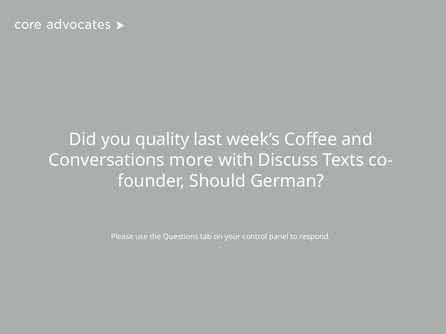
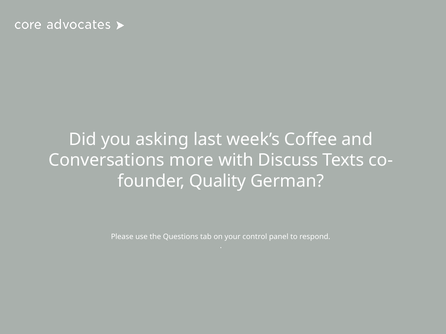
quality: quality -> asking
Should: Should -> Quality
